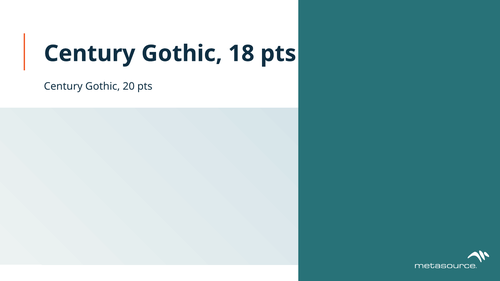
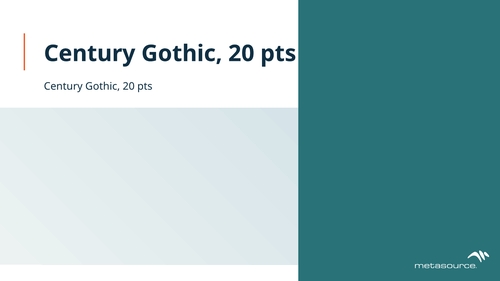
18 at (241, 54): 18 -> 20
